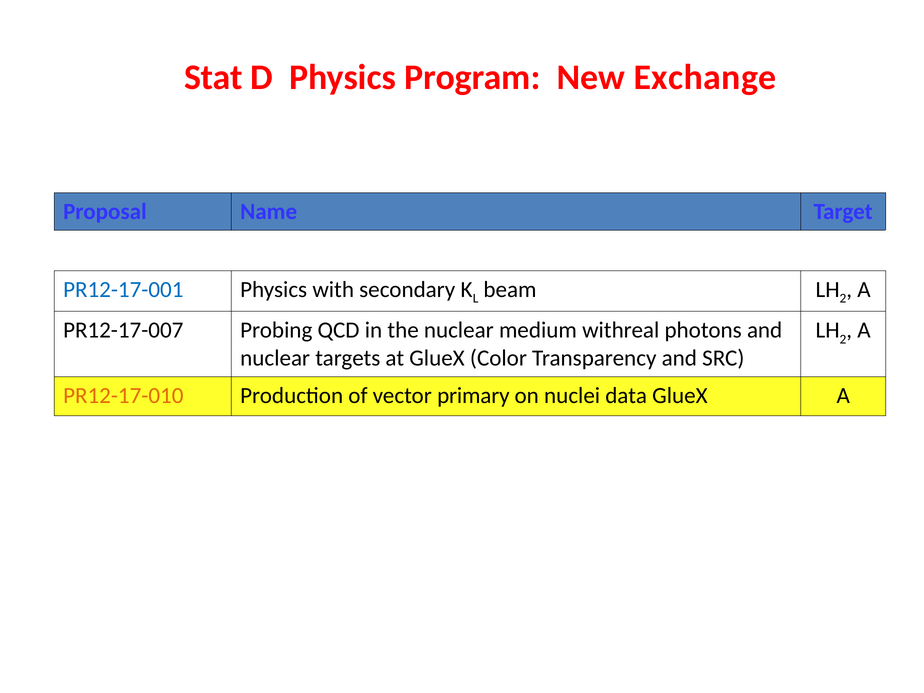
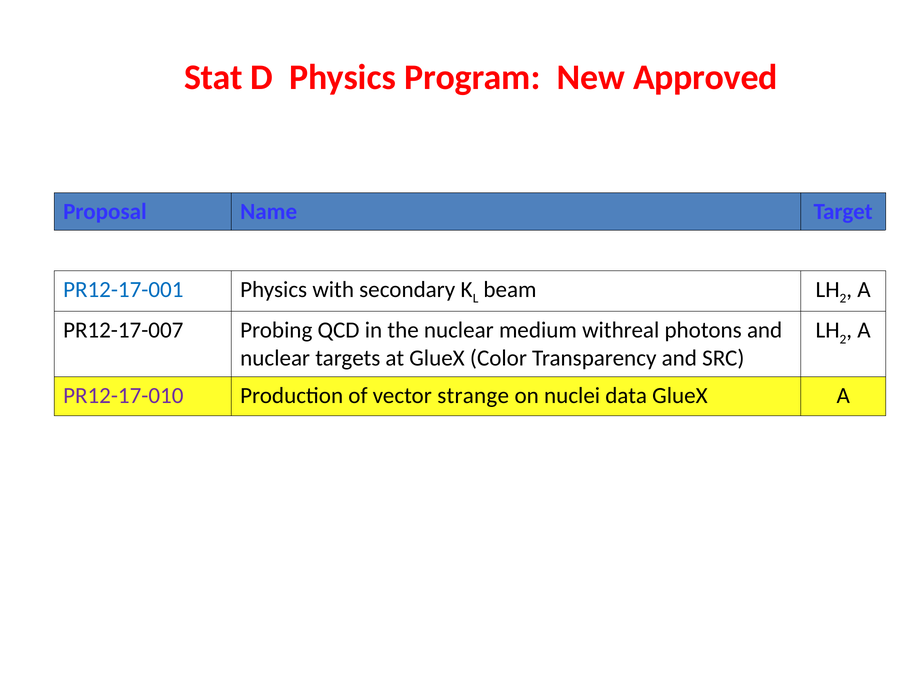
Exchange: Exchange -> Approved
PR12-17-010 colour: orange -> purple
primary: primary -> strange
